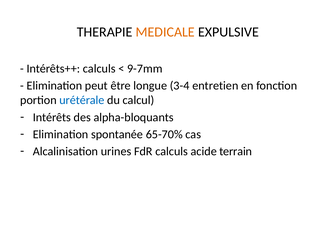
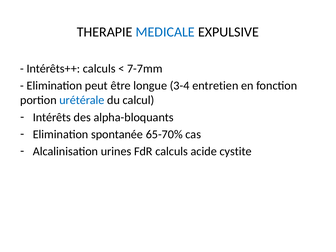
MEDICALE colour: orange -> blue
9-7mm: 9-7mm -> 7-7mm
terrain: terrain -> cystite
